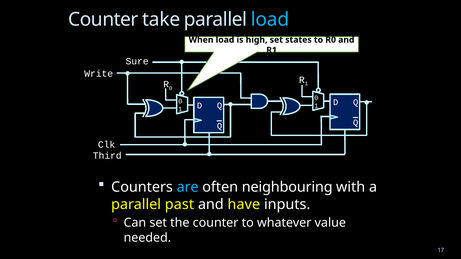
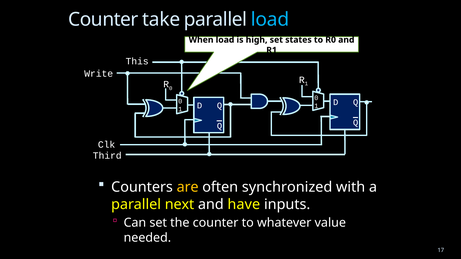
Sure: Sure -> This
are colour: light blue -> yellow
neighbouring: neighbouring -> synchronized
past: past -> next
